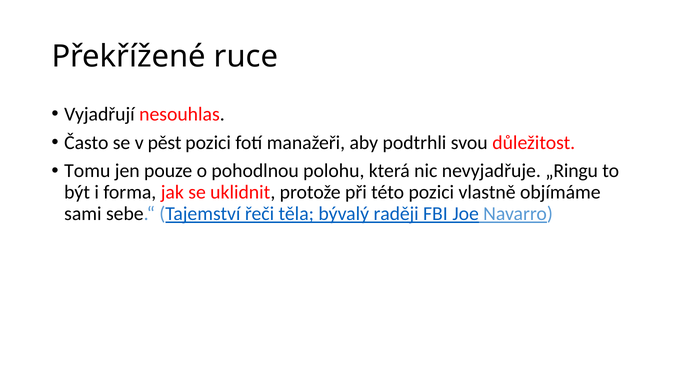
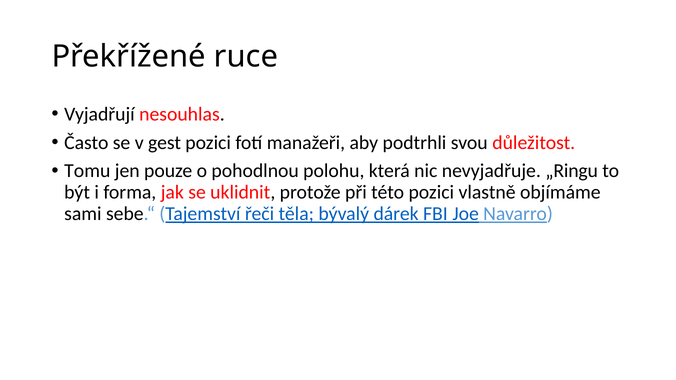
pěst: pěst -> gest
raději: raději -> dárek
